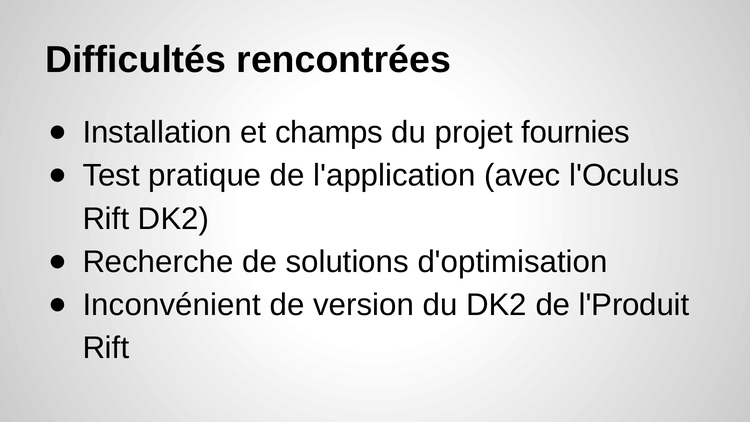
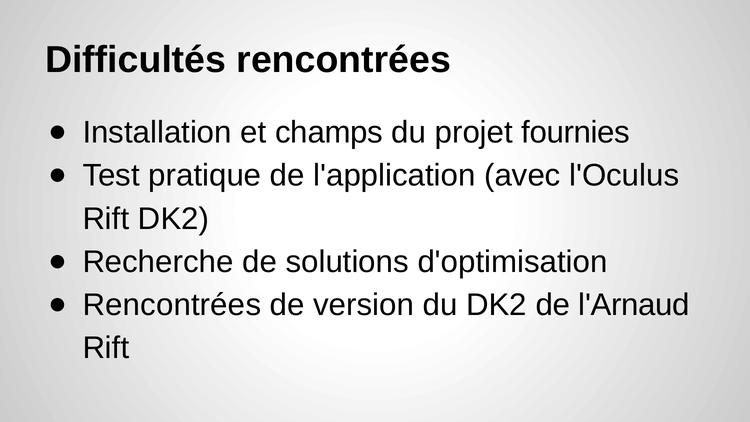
Inconvénient at (172, 305): Inconvénient -> Rencontrées
l'Produit: l'Produit -> l'Arnaud
